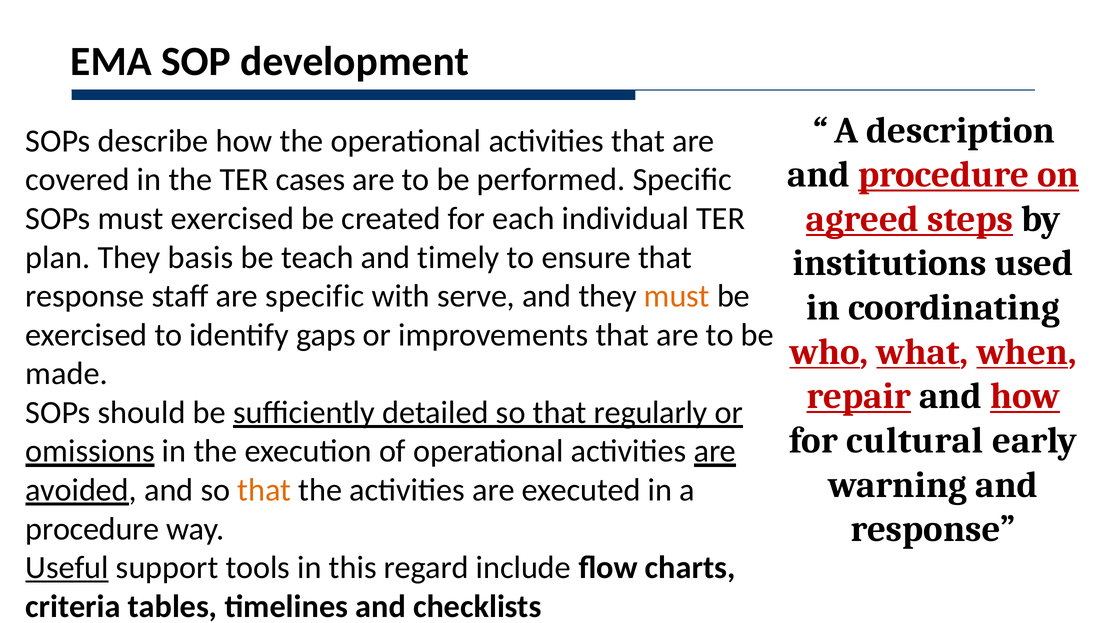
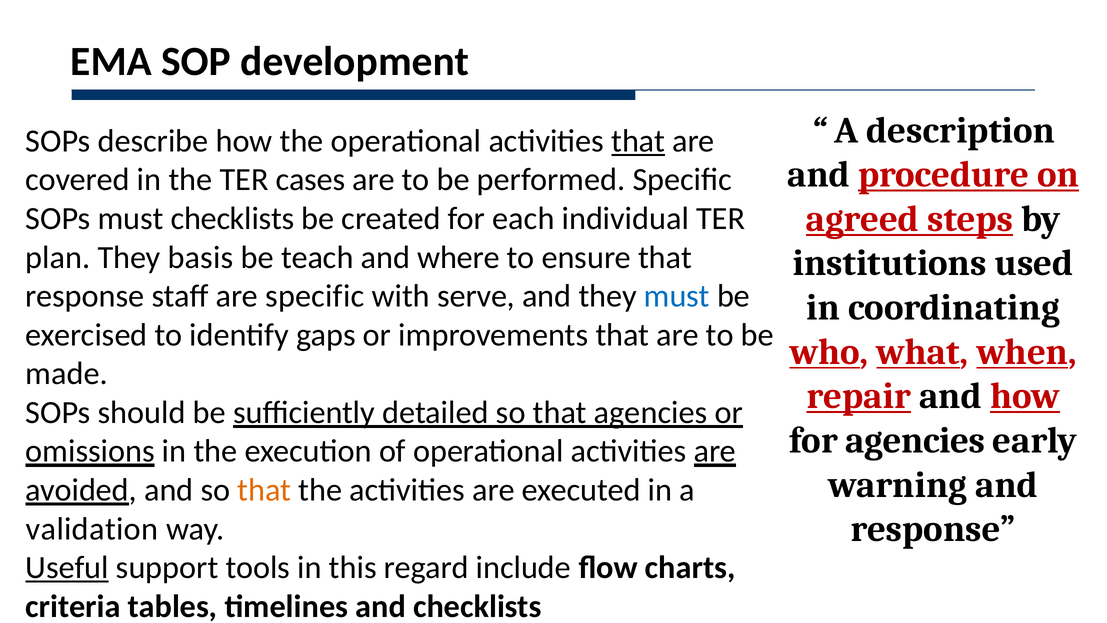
that at (638, 141) underline: none -> present
must exercised: exercised -> checklists
timely: timely -> where
must at (677, 296) colour: orange -> blue
that regularly: regularly -> agencies
for cultural: cultural -> agencies
procedure at (92, 529): procedure -> validation
